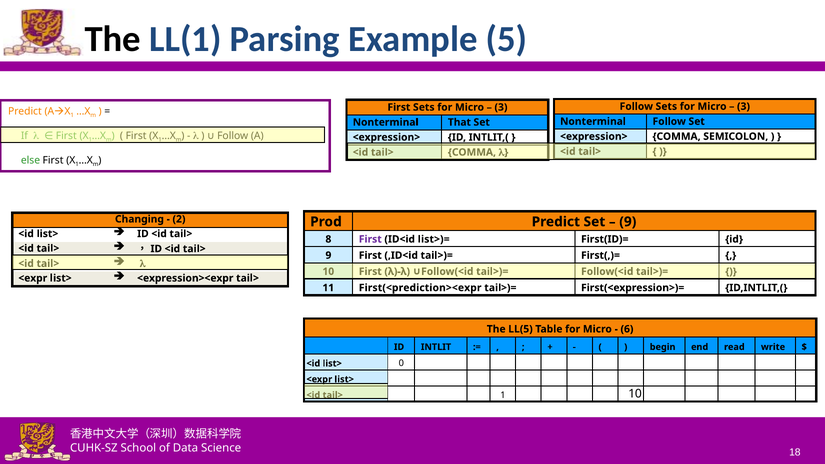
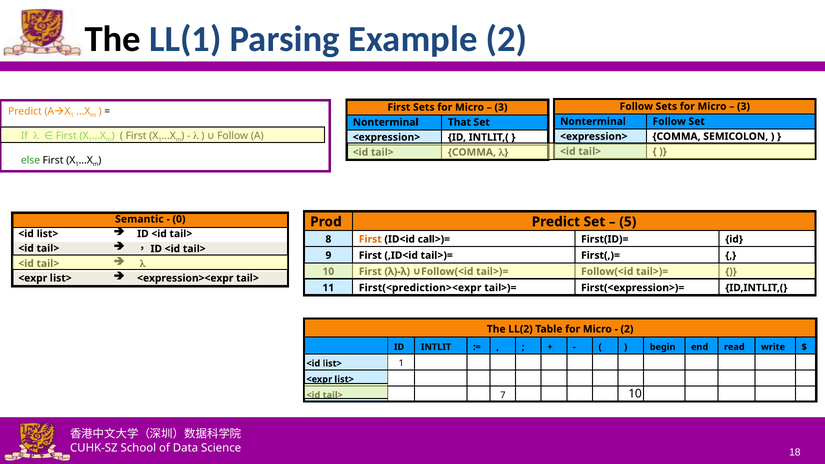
Example 5: 5 -> 2
Changing: Changing -> Semantic
2: 2 -> 0
9 at (628, 222): 9 -> 5
First at (370, 239) colour: purple -> orange
list>)=: list>)= -> call>)=
LL(5: LL(5 -> LL(2
6 at (627, 329): 6 -> 2
0 at (401, 364): 0 -> 1
1 at (503, 395): 1 -> 7
